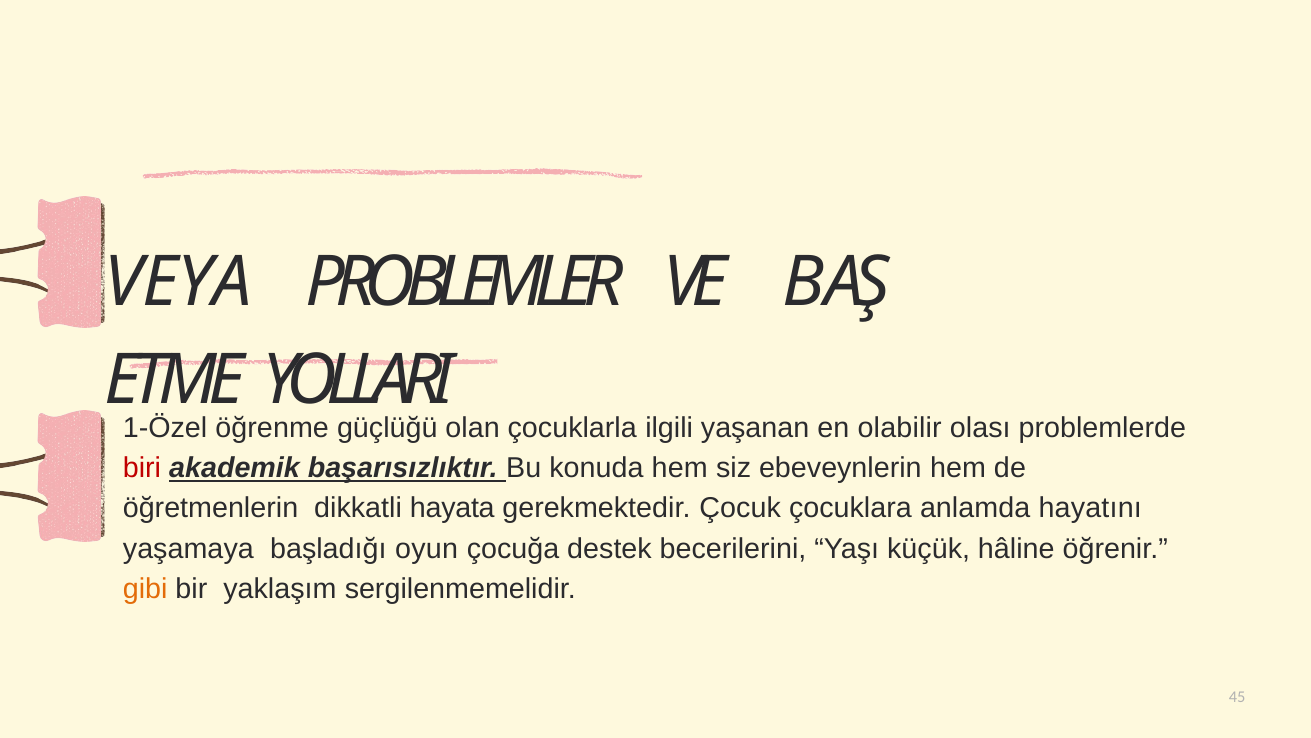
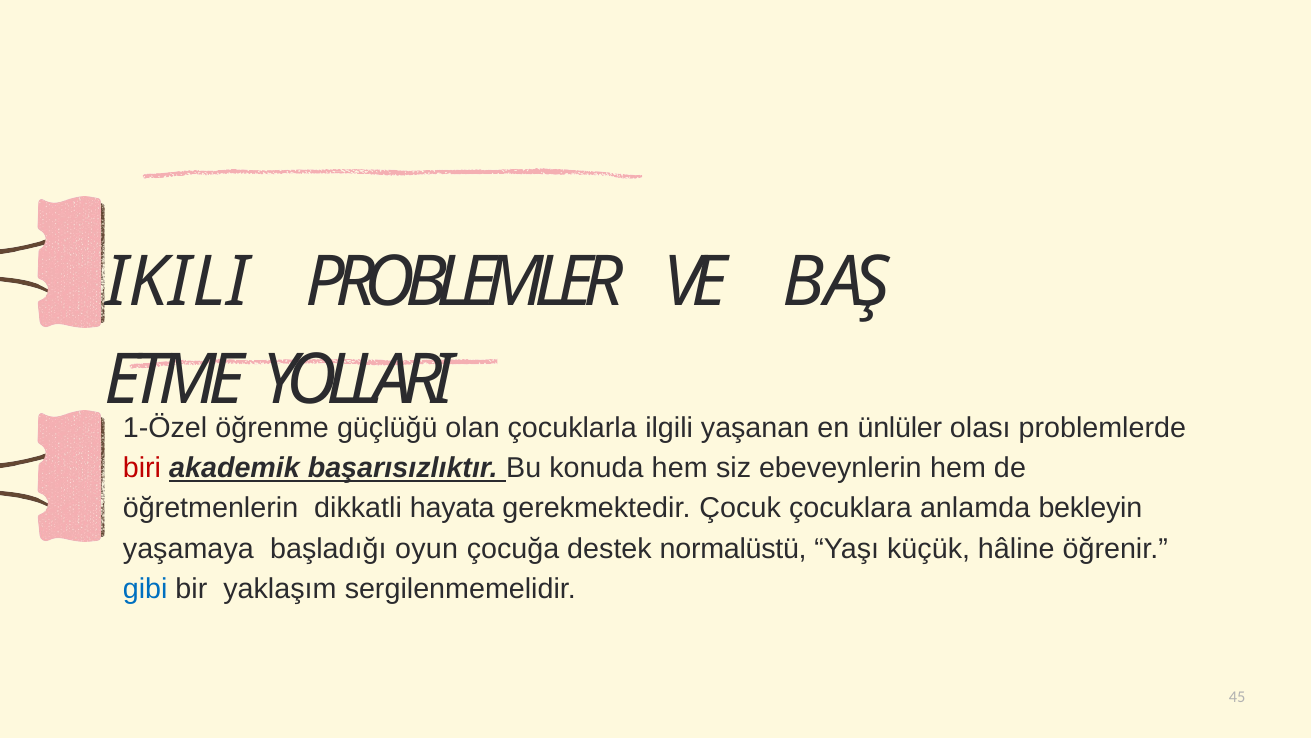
VEYA: VEYA -> IKILI
olabilir: olabilir -> ünlüler
hayatını: hayatını -> bekleyin
becerilerini: becerilerini -> normalüstü
gibi colour: orange -> blue
